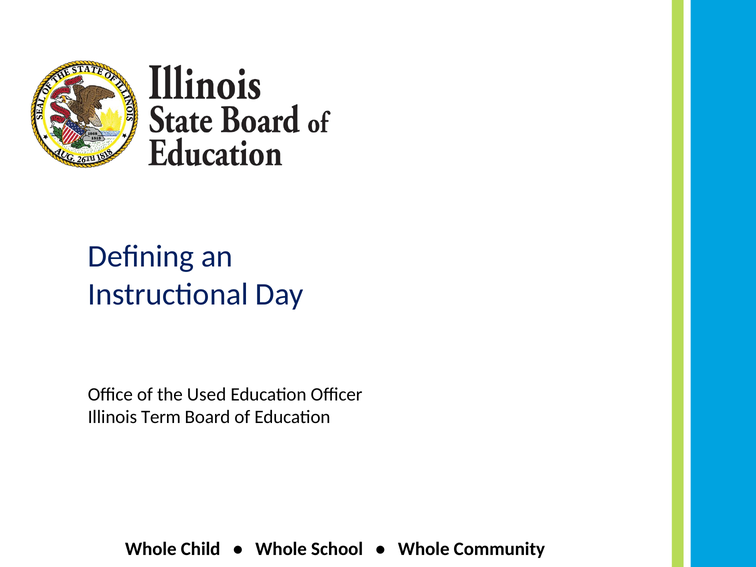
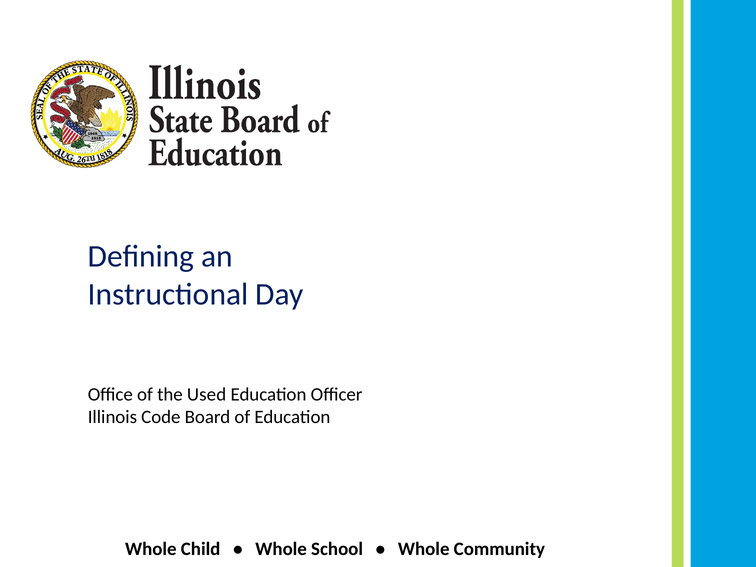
Term: Term -> Code
